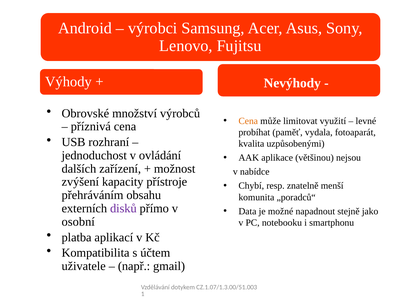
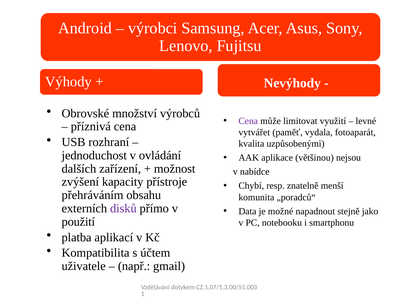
Cena at (248, 121) colour: orange -> purple
probíhat: probíhat -> vytvářet
osobní: osobní -> použití
